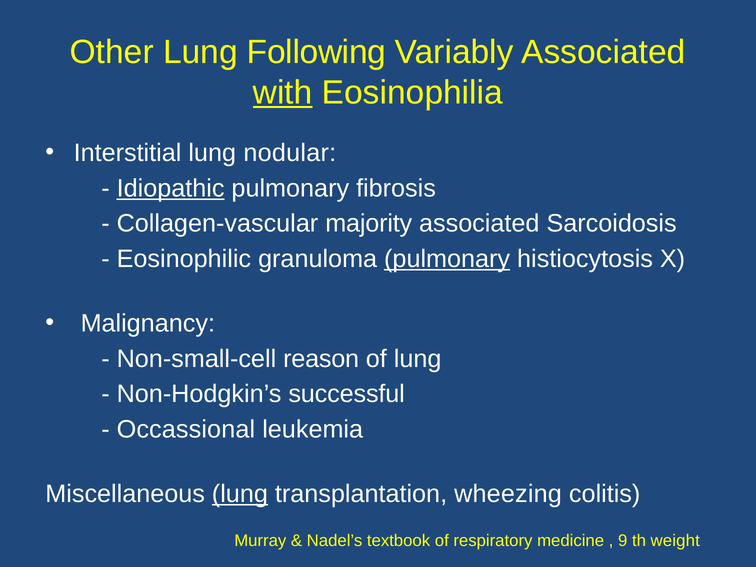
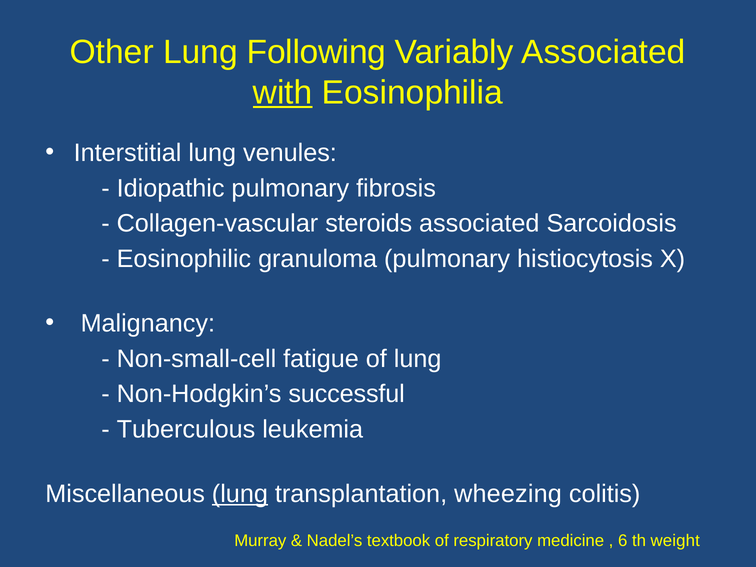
nodular: nodular -> venules
Idiopathic underline: present -> none
majority: majority -> steroids
pulmonary at (447, 259) underline: present -> none
reason: reason -> fatigue
Occassional: Occassional -> Tuberculous
9: 9 -> 6
